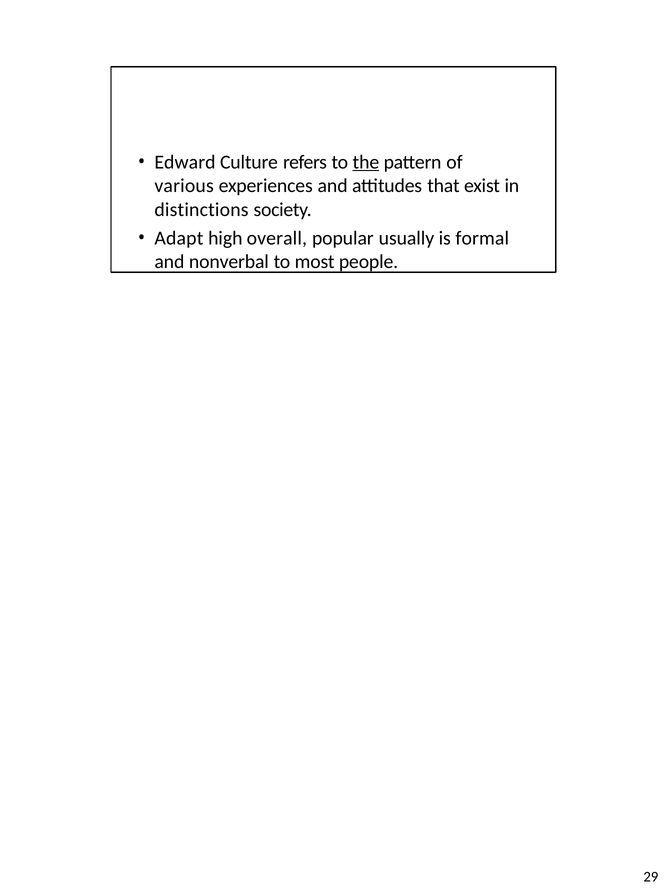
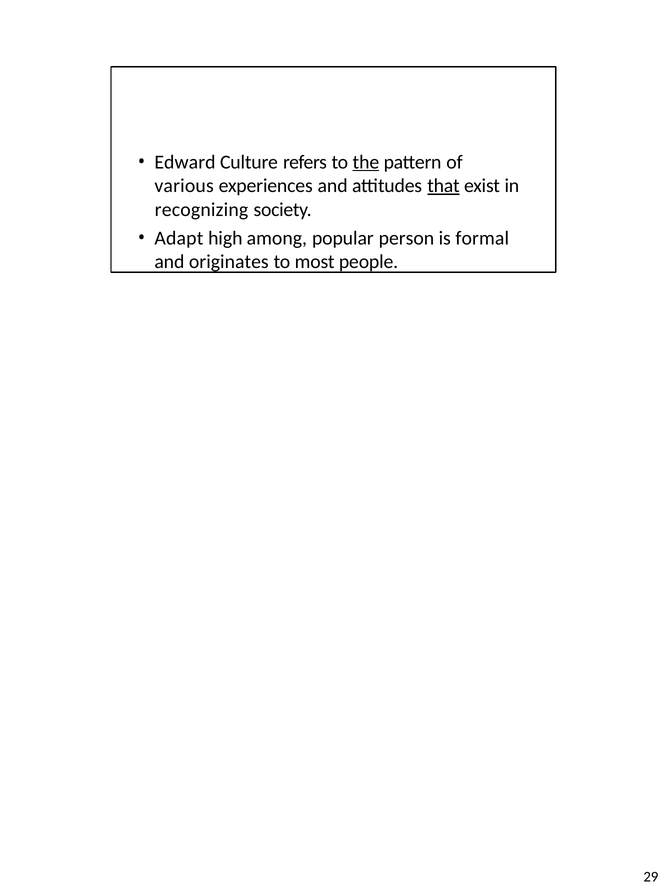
that underline: none -> present
distinctions: distinctions -> recognizing
overall: overall -> among
usually: usually -> person
nonverbal: nonverbal -> originates
